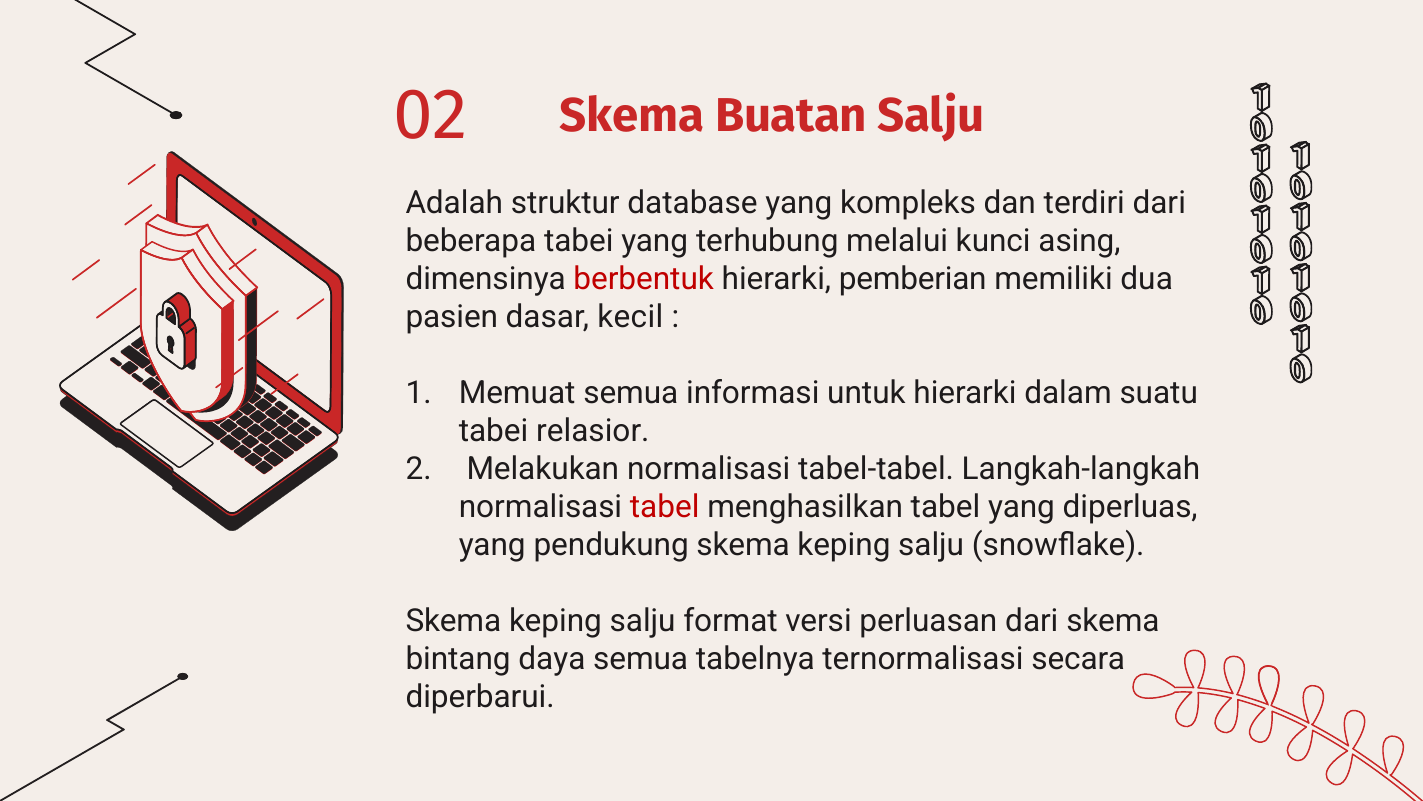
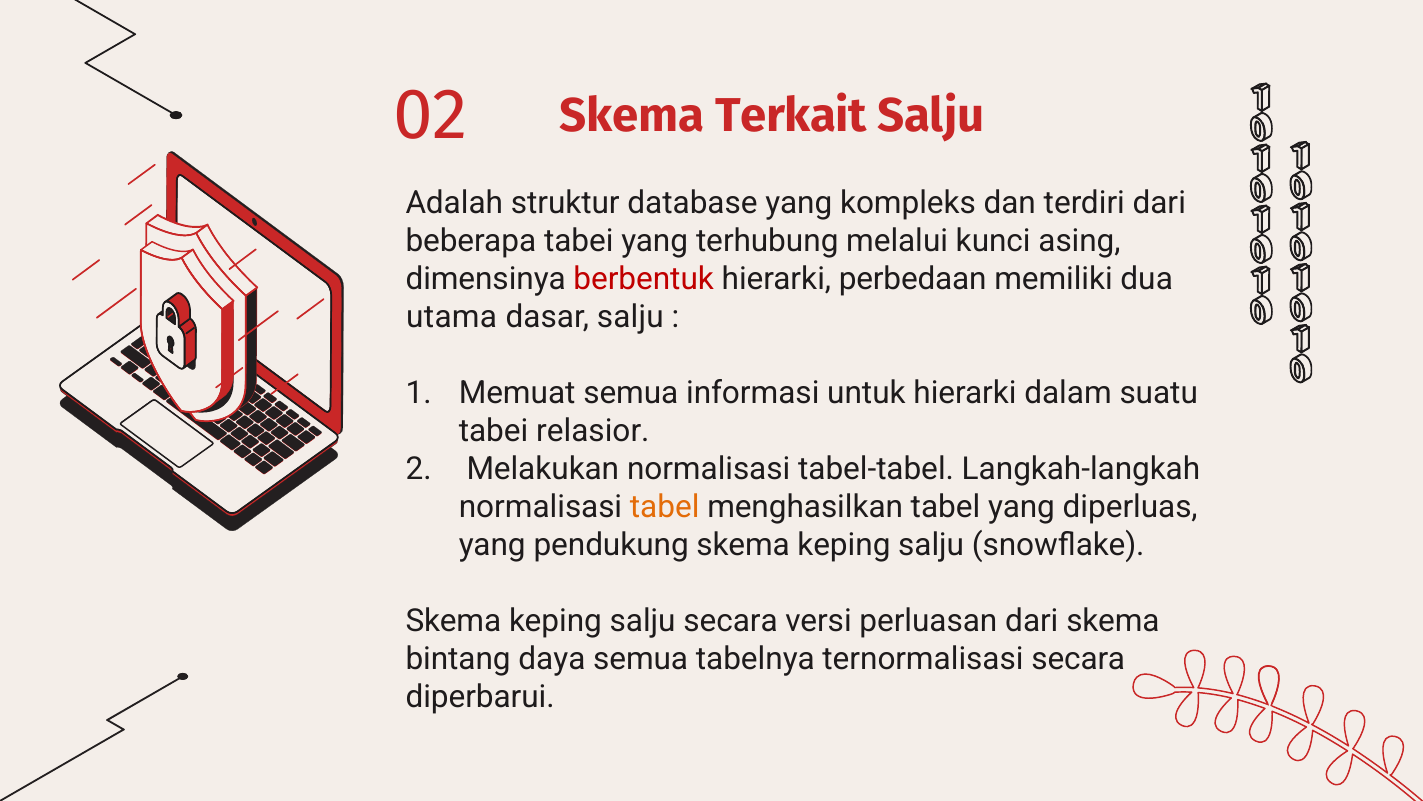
Buatan: Buatan -> Terkait
pemberian: pemberian -> perbedaan
pasien: pasien -> utama
dasar kecil: kecil -> salju
tabel at (665, 507) colour: red -> orange
salju format: format -> secara
